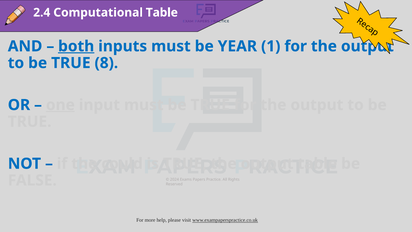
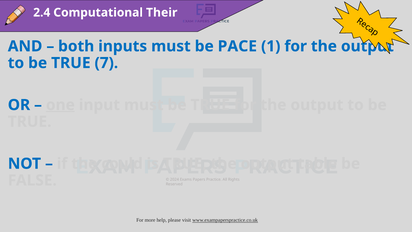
Computational Table: Table -> Their
both underline: present -> none
YEAR: YEAR -> PACE
8: 8 -> 7
